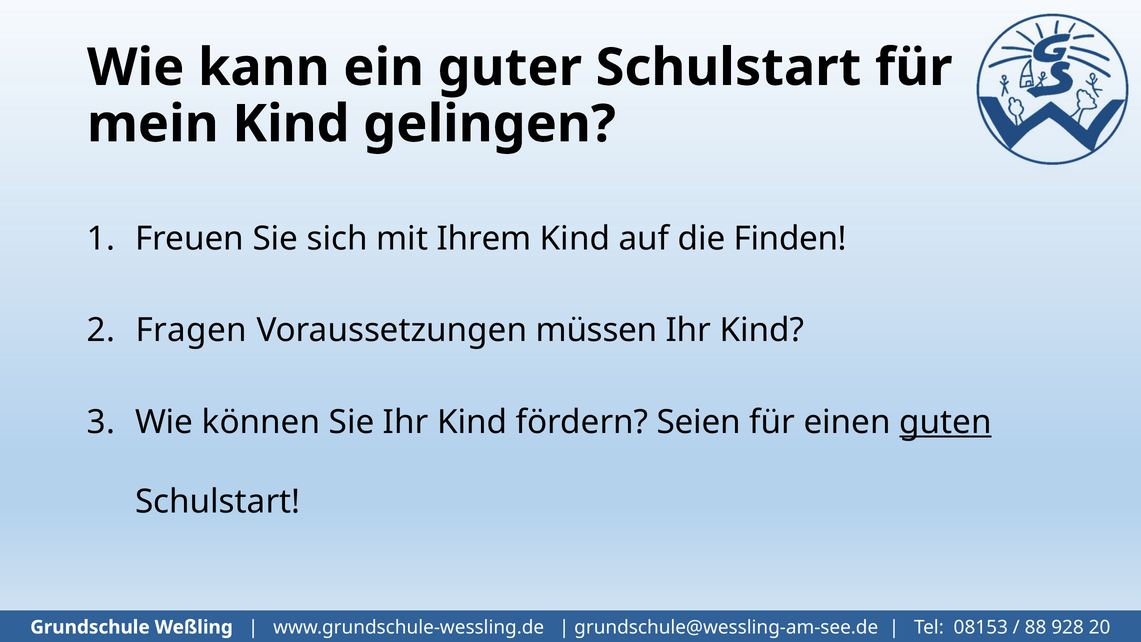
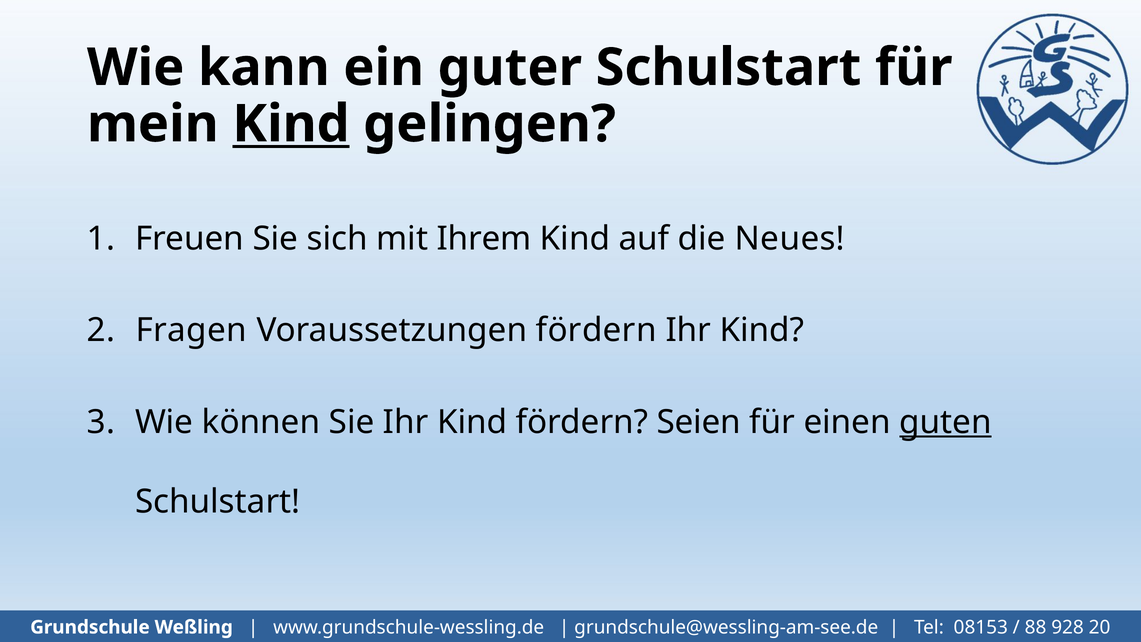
Kind at (291, 124) underline: none -> present
Finden: Finden -> Neues
Voraussetzungen müssen: müssen -> fördern
